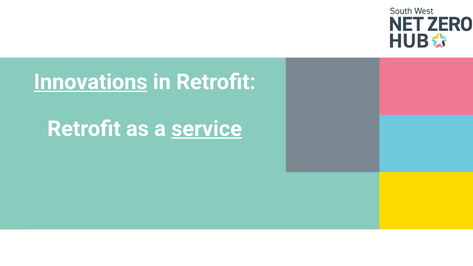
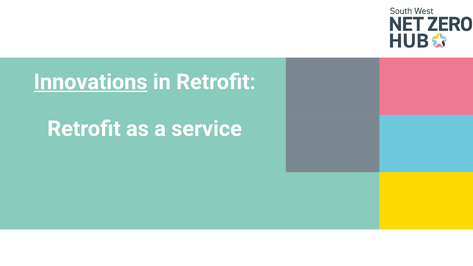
service underline: present -> none
